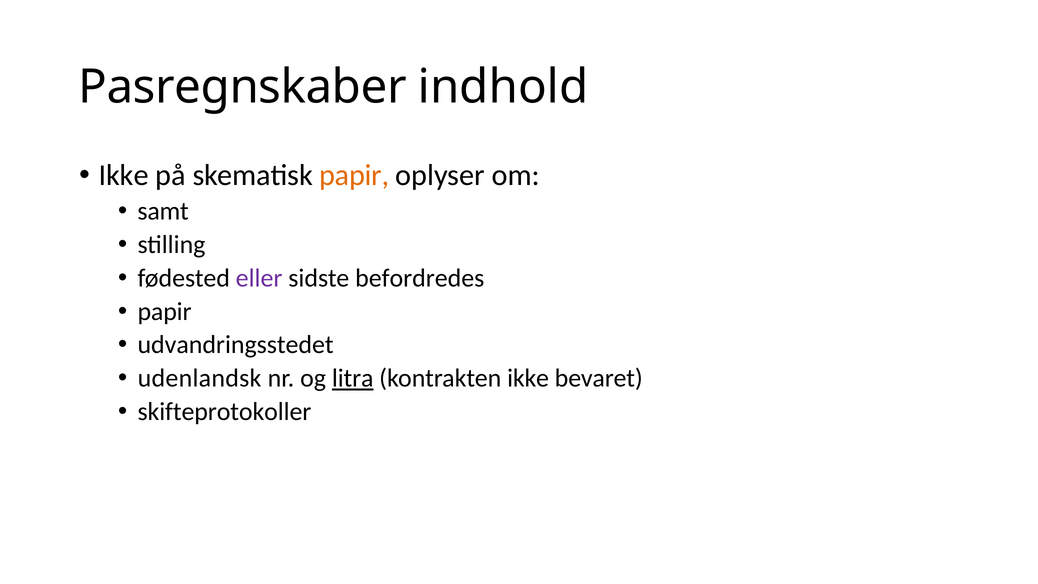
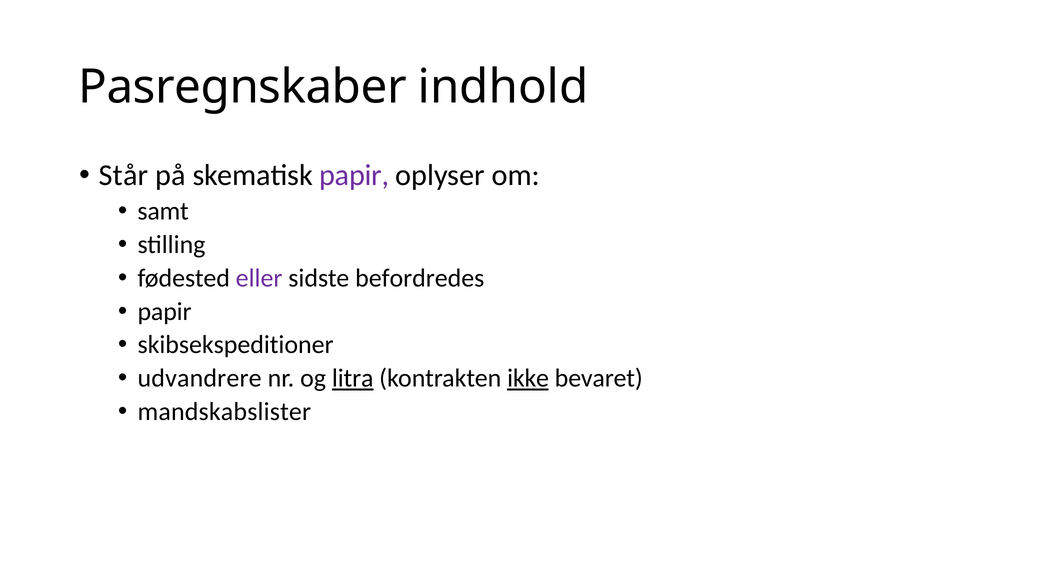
Ikke at (124, 175): Ikke -> Står
papir at (354, 175) colour: orange -> purple
udvandringsstedet: udvandringsstedet -> skibsekspeditioner
udenlandsk: udenlandsk -> udvandrere
ikke at (528, 378) underline: none -> present
skifteprotokoller: skifteprotokoller -> mandskabslister
